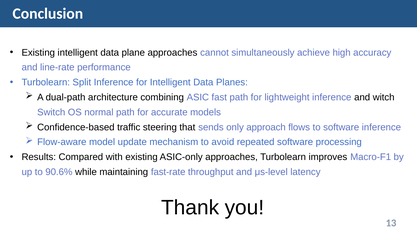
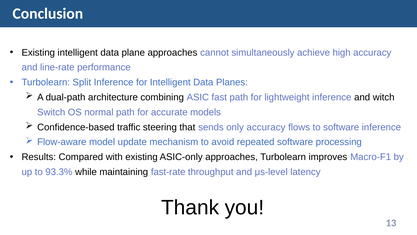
only approach: approach -> accuracy
90.6%: 90.6% -> 93.3%
